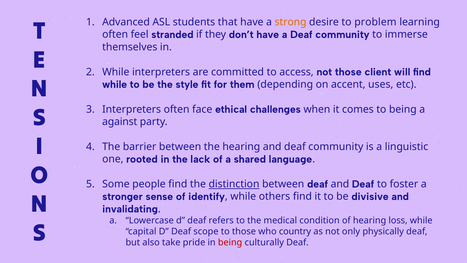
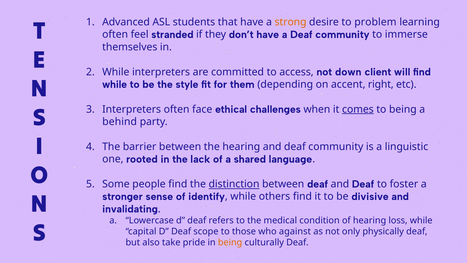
not those: those -> down
uses: uses -> right
comes underline: none -> present
against: against -> behind
country: country -> against
being at (230, 242) colour: red -> orange
